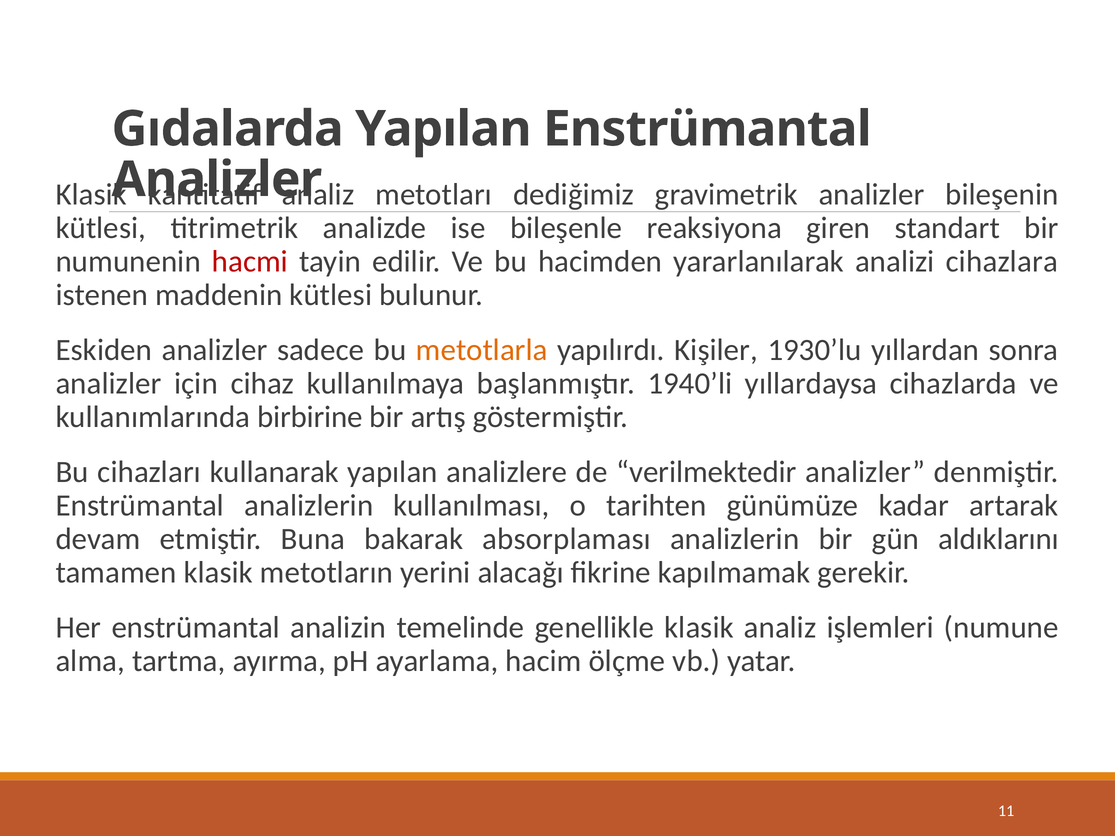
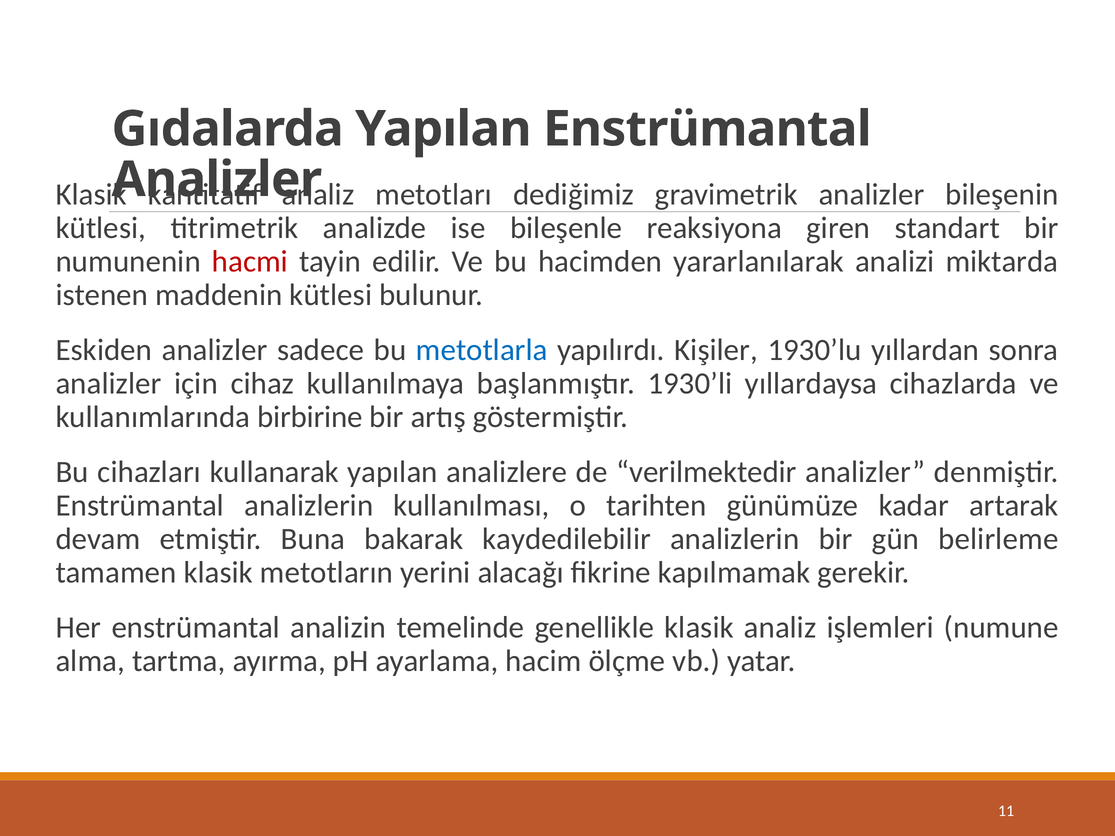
cihazlara: cihazlara -> miktarda
metotlarla colour: orange -> blue
1940’li: 1940’li -> 1930’li
absorplaması: absorplaması -> kaydedilebilir
aldıklarını: aldıklarını -> belirleme
